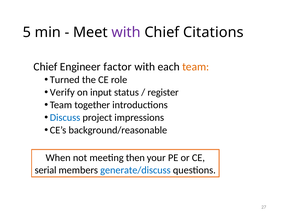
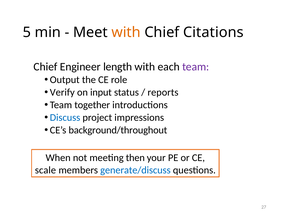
with at (126, 32) colour: purple -> orange
factor: factor -> length
team at (196, 67) colour: orange -> purple
Turned: Turned -> Output
register: register -> reports
background/reasonable: background/reasonable -> background/throughout
serial: serial -> scale
